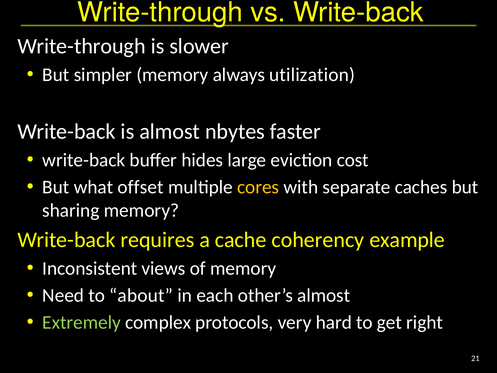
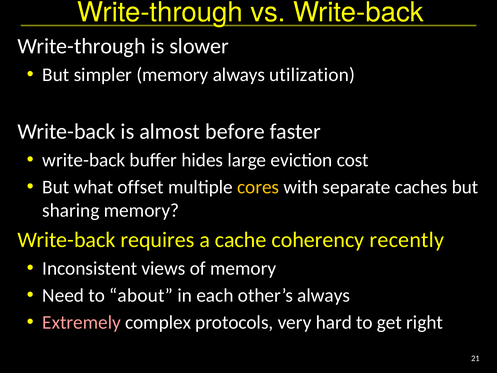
nbytes: nbytes -> before
example: example -> recently
other’s almost: almost -> always
Extremely colour: light green -> pink
